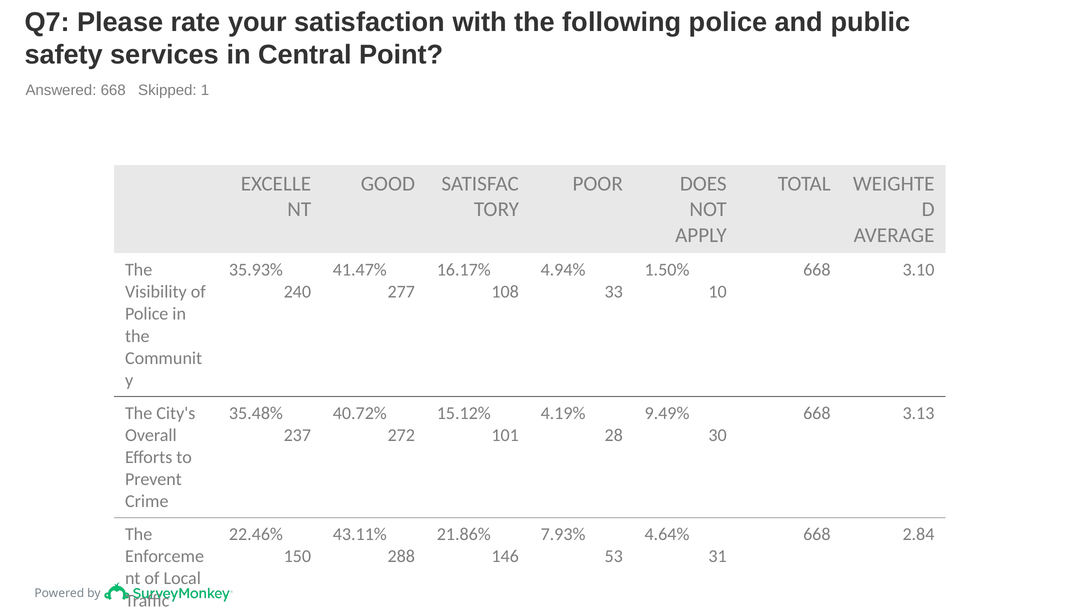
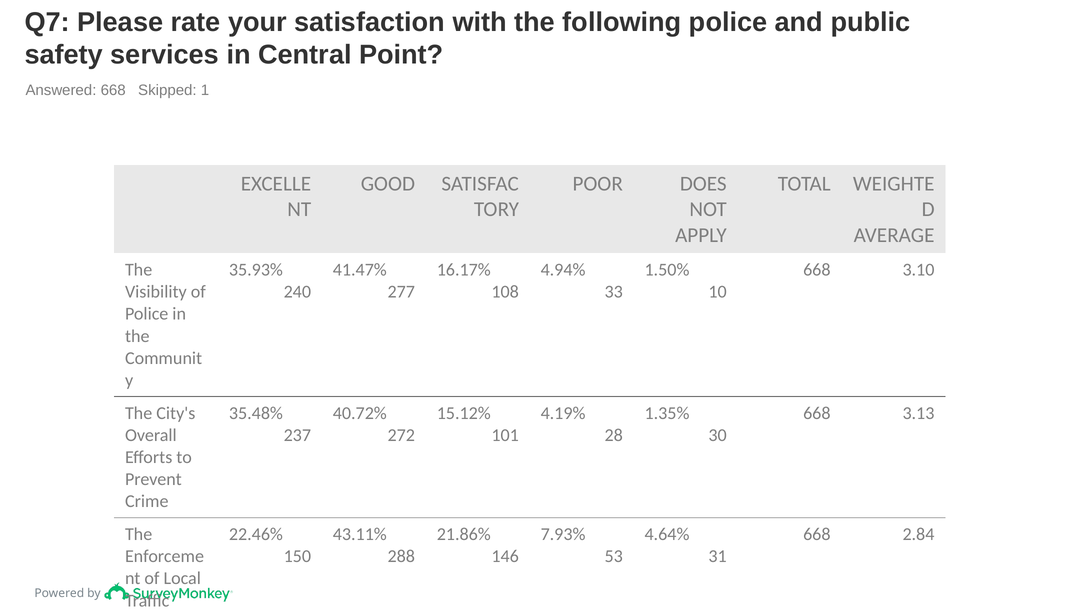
9.49%: 9.49% -> 1.35%
